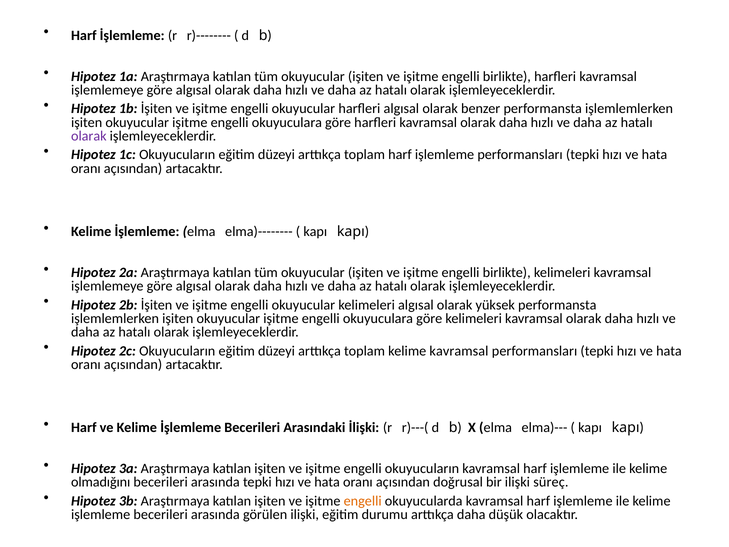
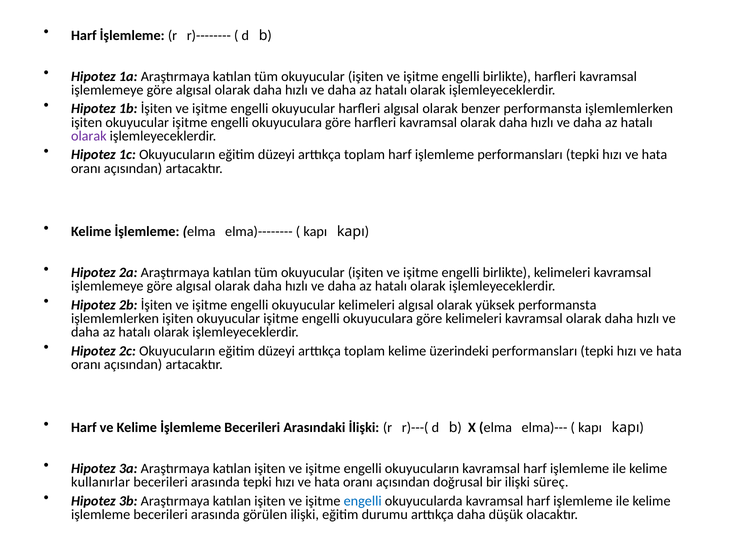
kelime kavramsal: kavramsal -> üzerindeki
olmadığını: olmadığını -> kullanırlar
engelli at (363, 501) colour: orange -> blue
